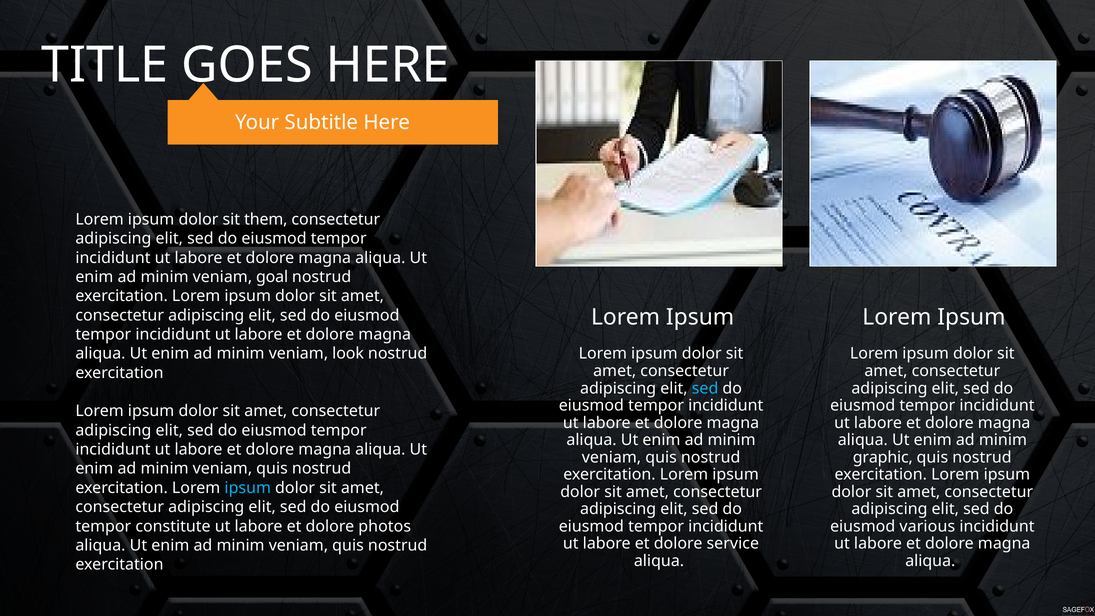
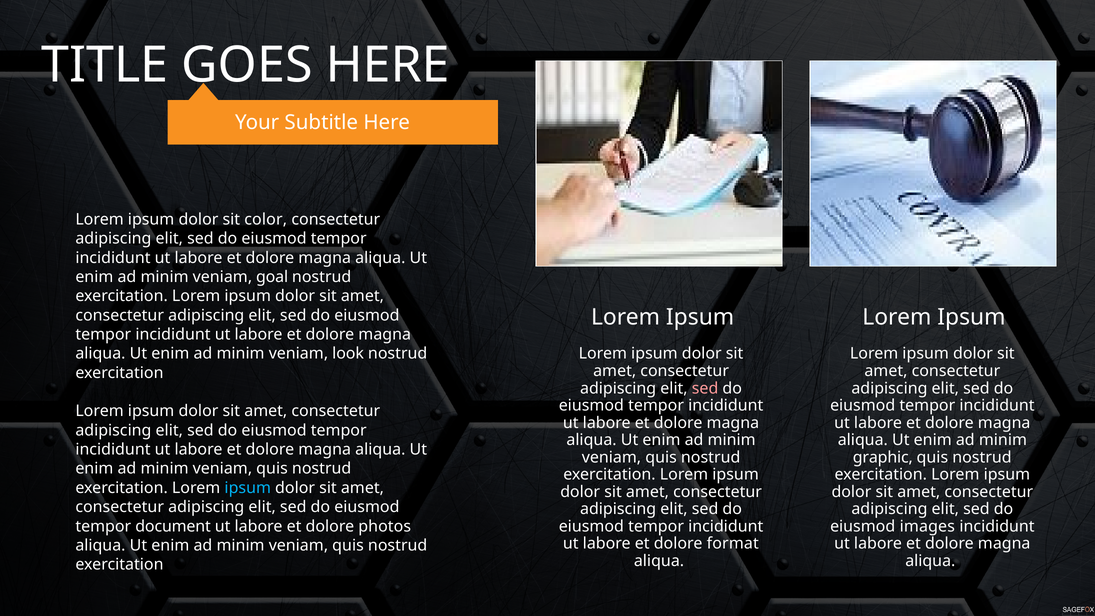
them: them -> color
sed at (705, 388) colour: light blue -> pink
constitute: constitute -> document
various: various -> images
service: service -> format
